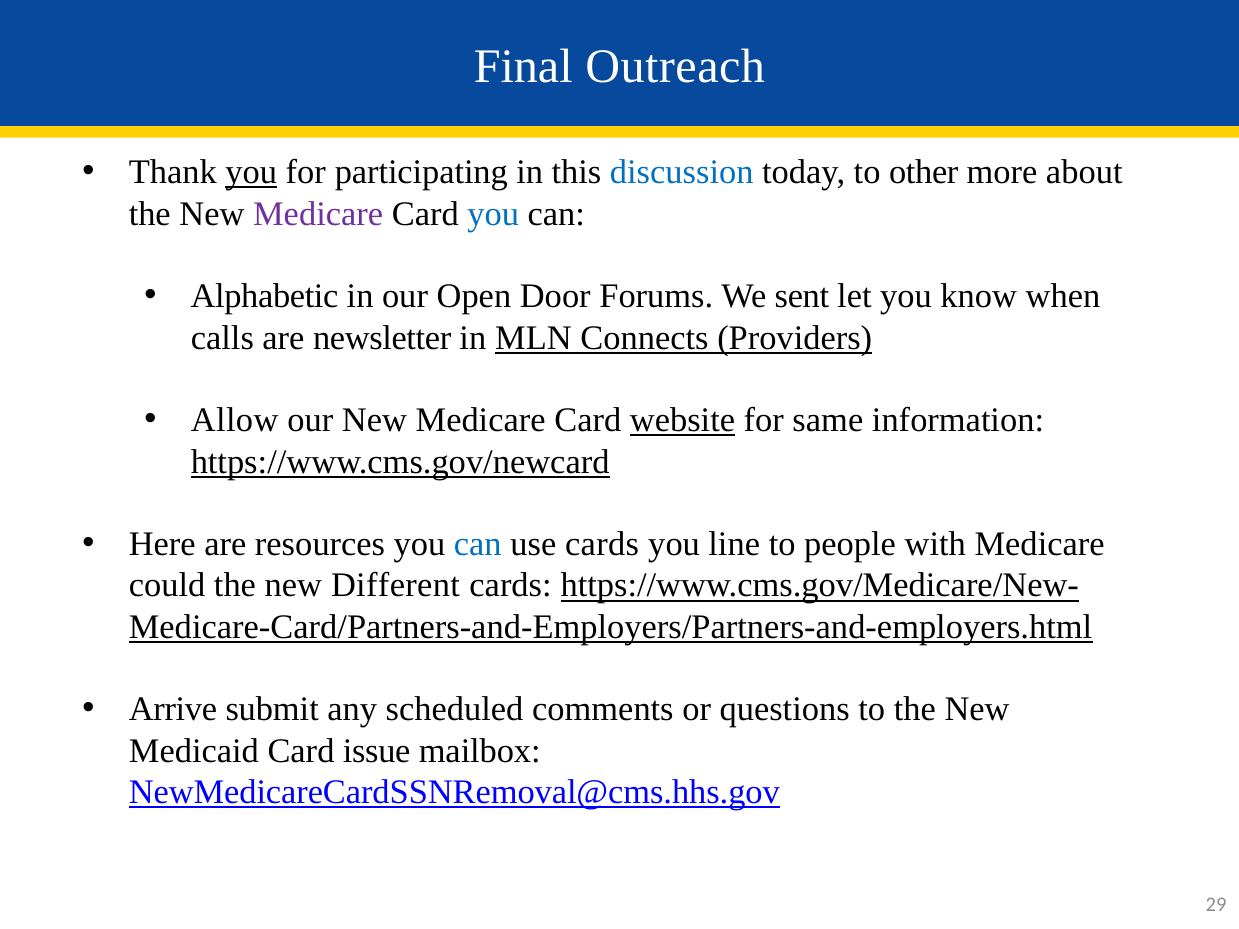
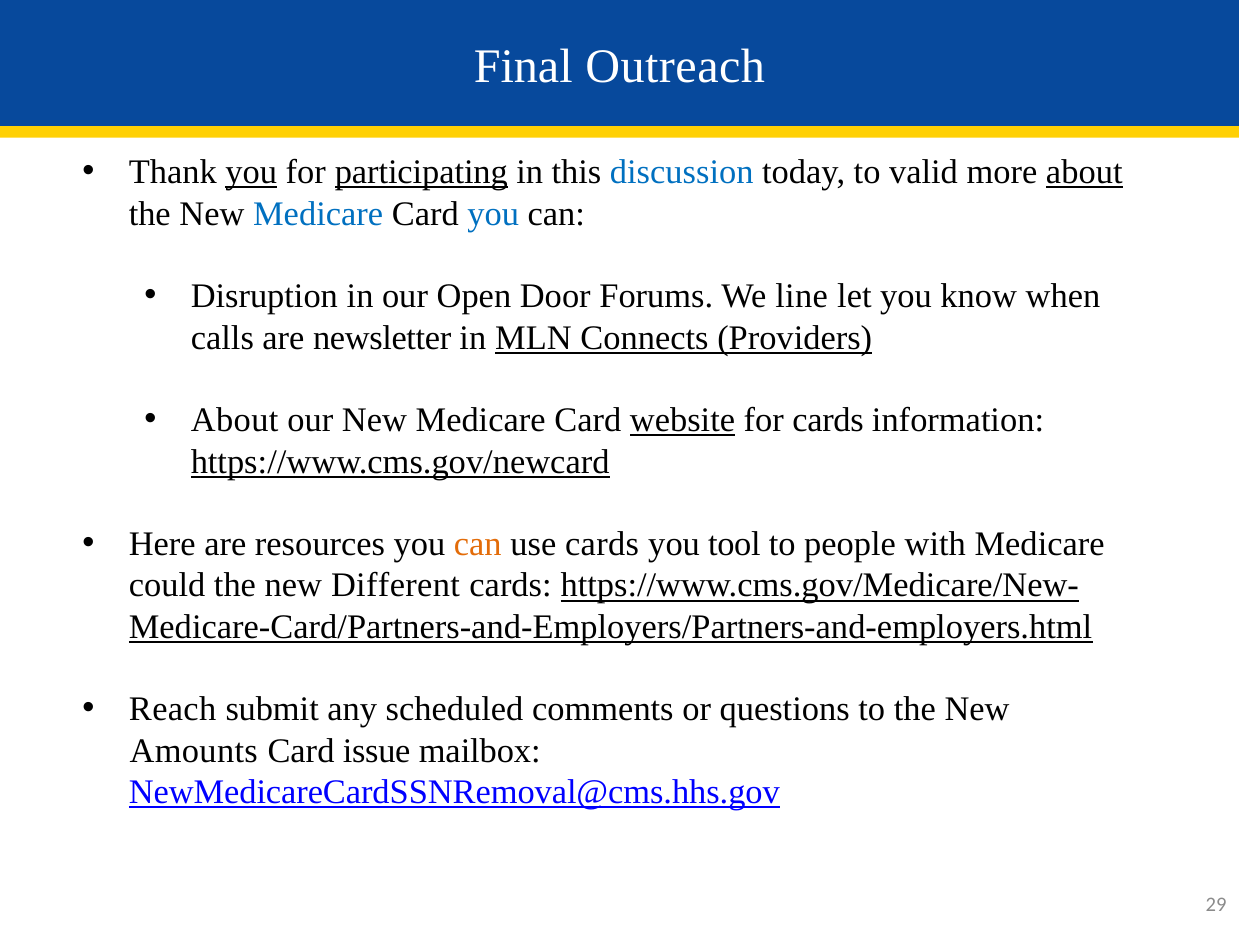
participating underline: none -> present
other: other -> valid
about at (1084, 173) underline: none -> present
Medicare at (318, 214) colour: purple -> blue
Alphabetic: Alphabetic -> Disruption
sent: sent -> line
Allow at (235, 421): Allow -> About
for same: same -> cards
can at (478, 544) colour: blue -> orange
line: line -> tool
Arrive: Arrive -> Reach
Medicaid: Medicaid -> Amounts
